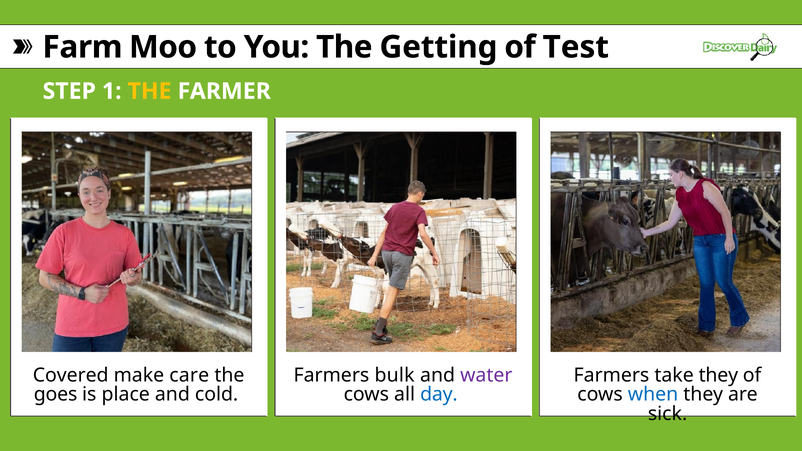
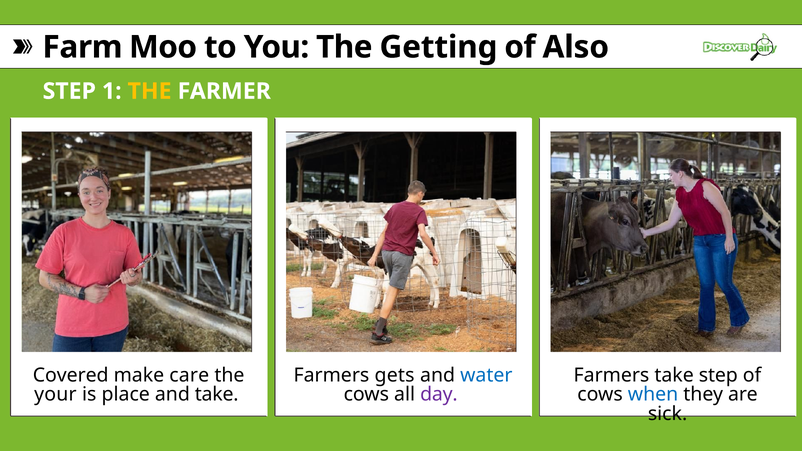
Test: Test -> Also
bulk: bulk -> gets
water colour: purple -> blue
take they: they -> step
goes: goes -> your
and cold: cold -> take
day colour: blue -> purple
